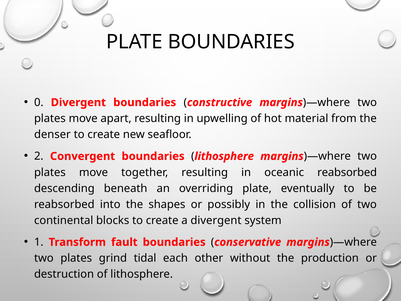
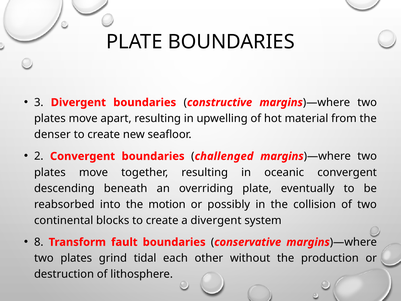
0: 0 -> 3
lithosphere at (224, 156): lithosphere -> challenged
oceanic reabsorbed: reabsorbed -> convergent
shapes: shapes -> motion
1: 1 -> 8
